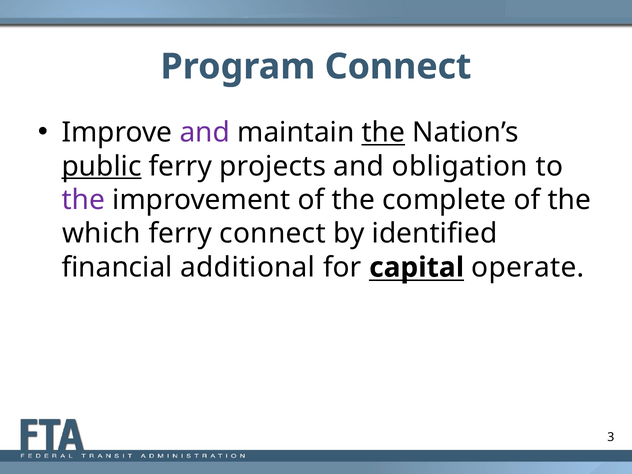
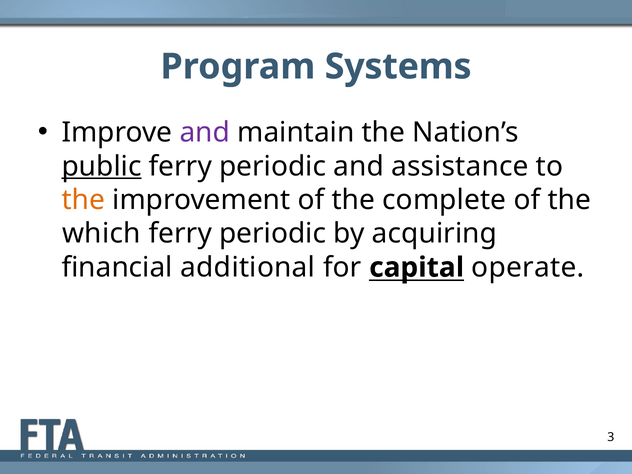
Program Connect: Connect -> Systems
the at (383, 133) underline: present -> none
projects at (273, 166): projects -> periodic
obligation: obligation -> assistance
the at (83, 200) colour: purple -> orange
connect at (273, 234): connect -> periodic
identified: identified -> acquiring
